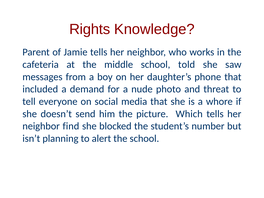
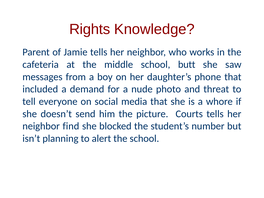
told: told -> butt
Which: Which -> Courts
